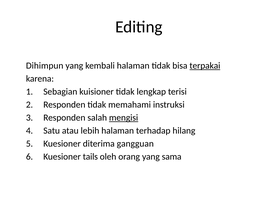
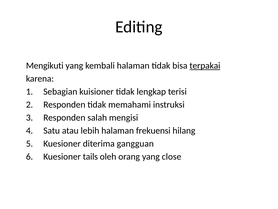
Dihimpun: Dihimpun -> Mengikuti
mengisi underline: present -> none
terhadap: terhadap -> frekuensi
sama: sama -> close
